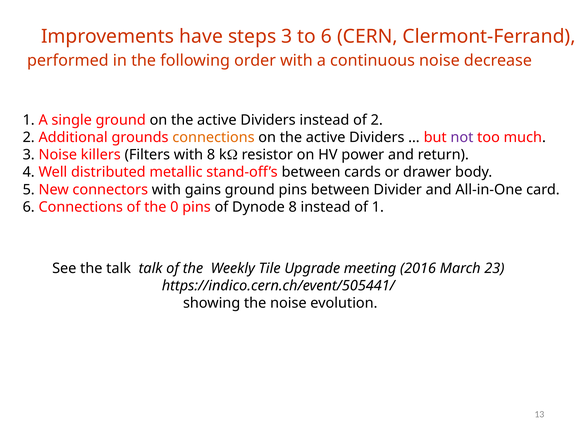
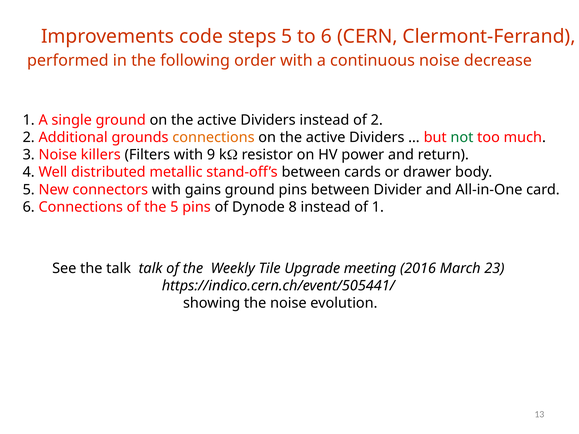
have: have -> code
steps 3: 3 -> 5
not colour: purple -> green
with 8: 8 -> 9
the 0: 0 -> 5
